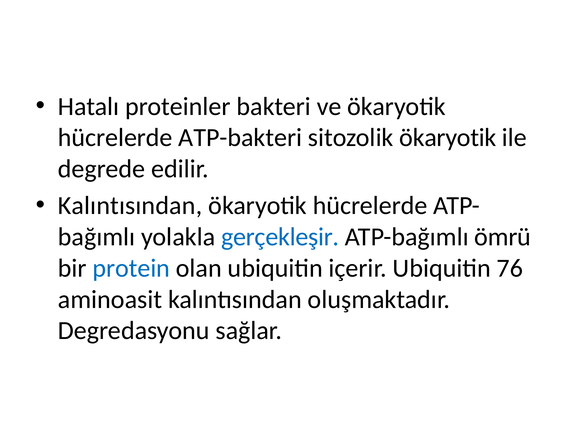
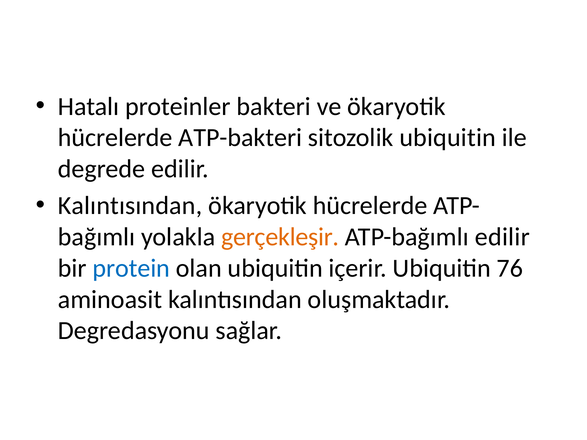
sitozolik ökaryotik: ökaryotik -> ubiquitin
gerçekleşir colour: blue -> orange
ATP-bağımlı ömrü: ömrü -> edilir
